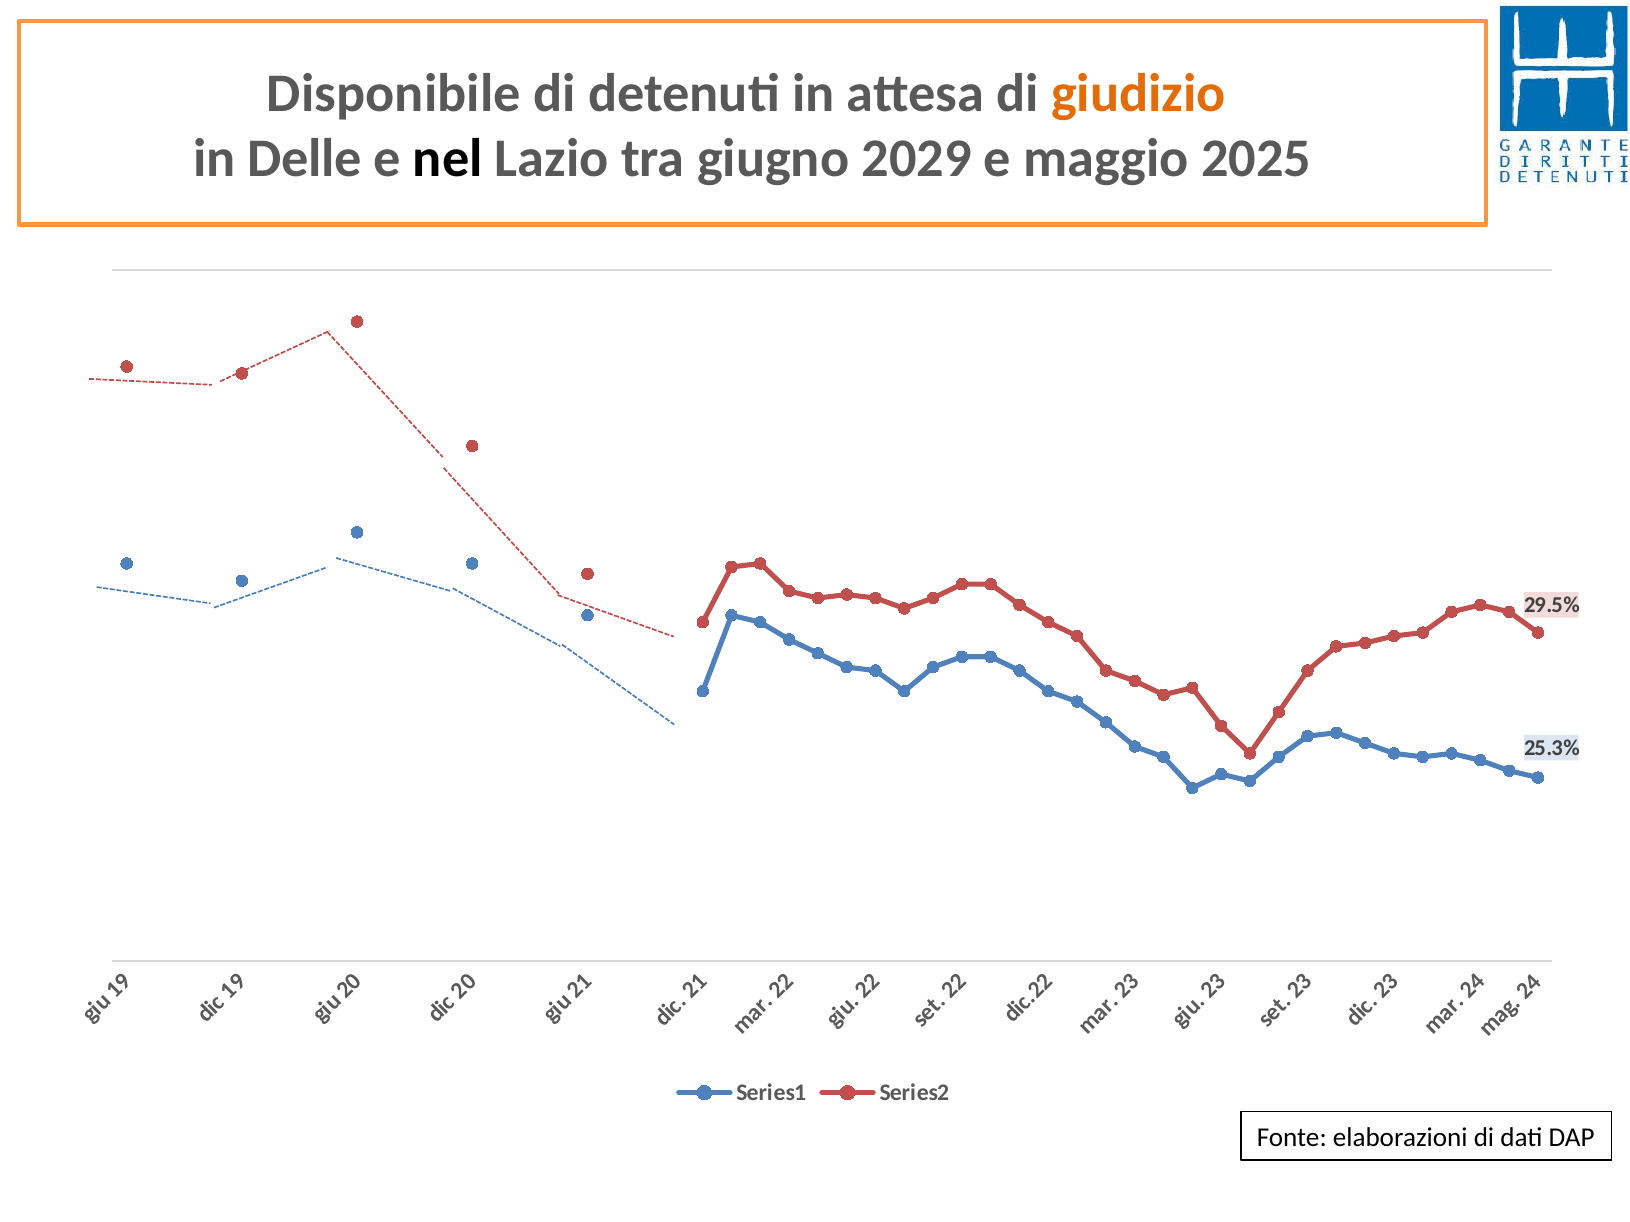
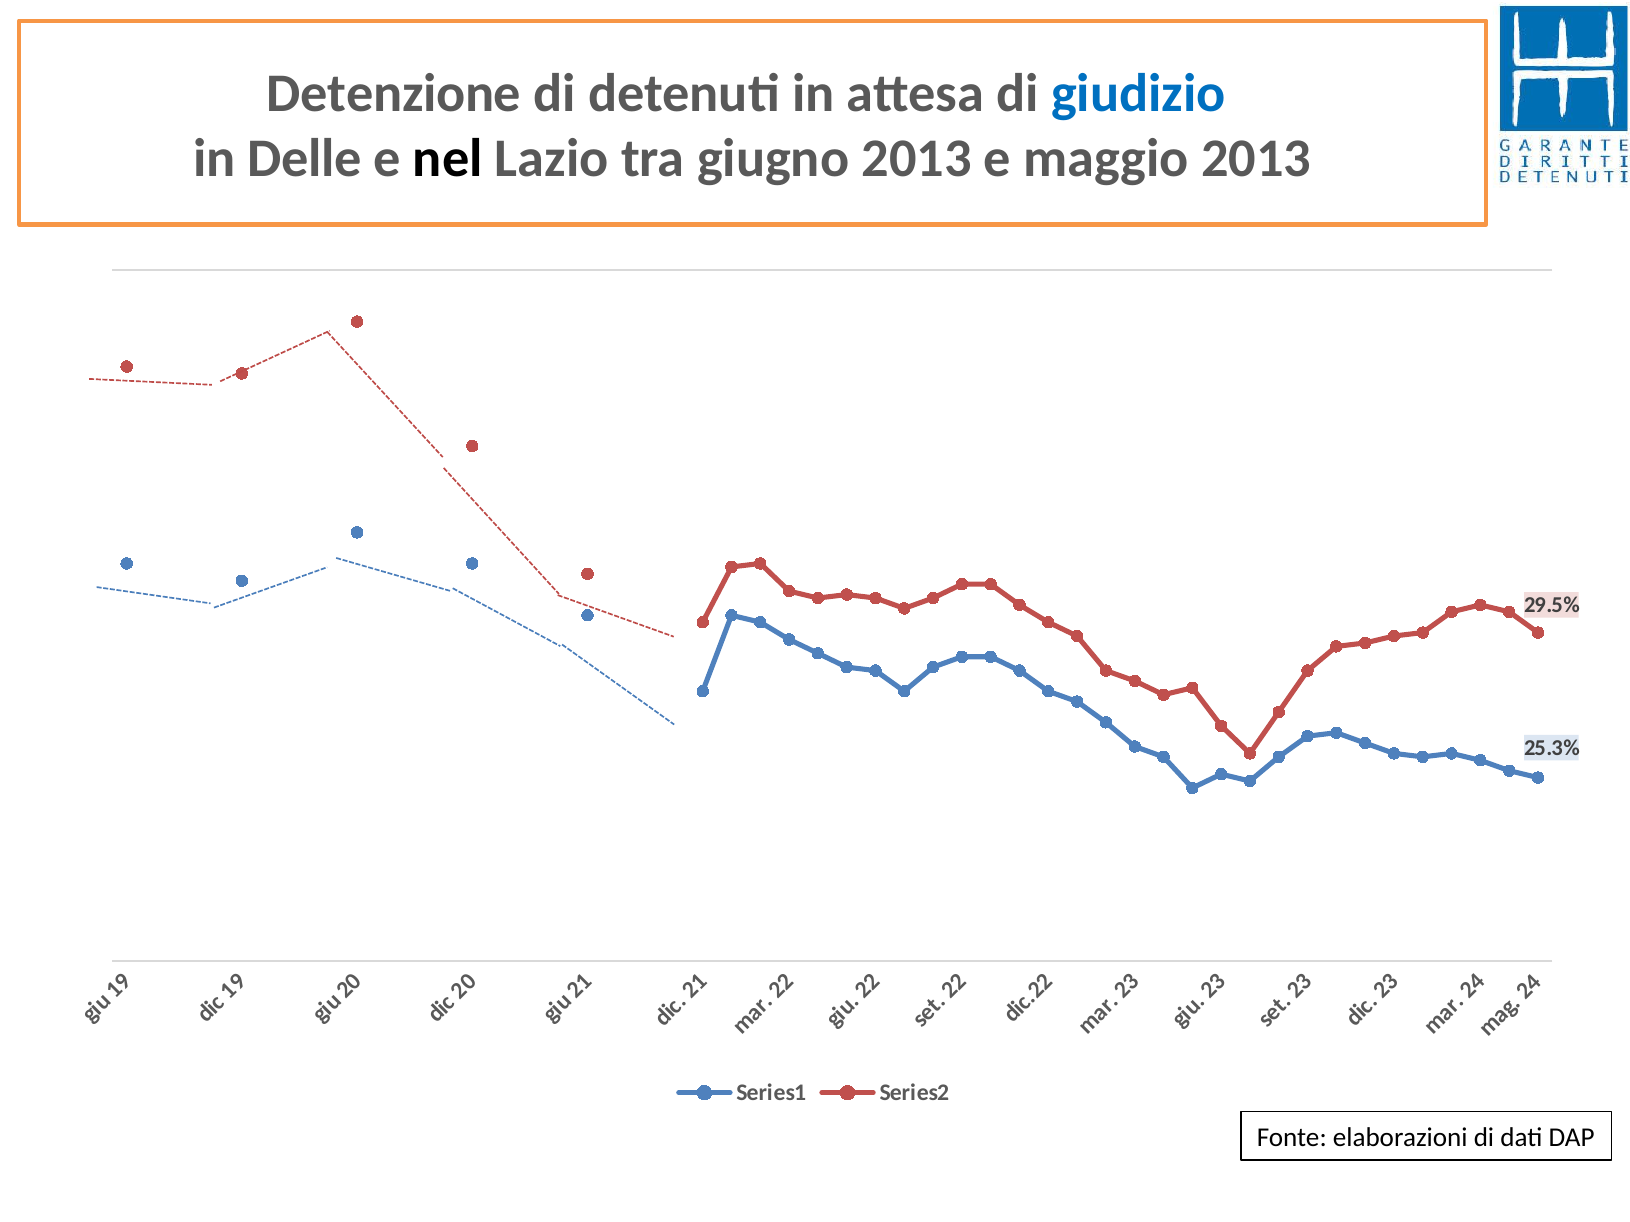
Disponibile: Disponibile -> Detenzione
giudizio colour: orange -> blue
giugno 2029: 2029 -> 2013
maggio 2025: 2025 -> 2013
